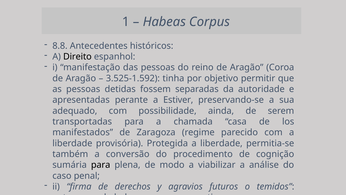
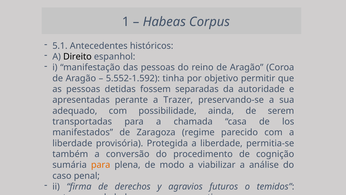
8.8: 8.8 -> 5.1
3.525-1.592: 3.525-1.592 -> 5.552-1.592
Estiver: Estiver -> Trazer
para at (101, 165) colour: black -> orange
